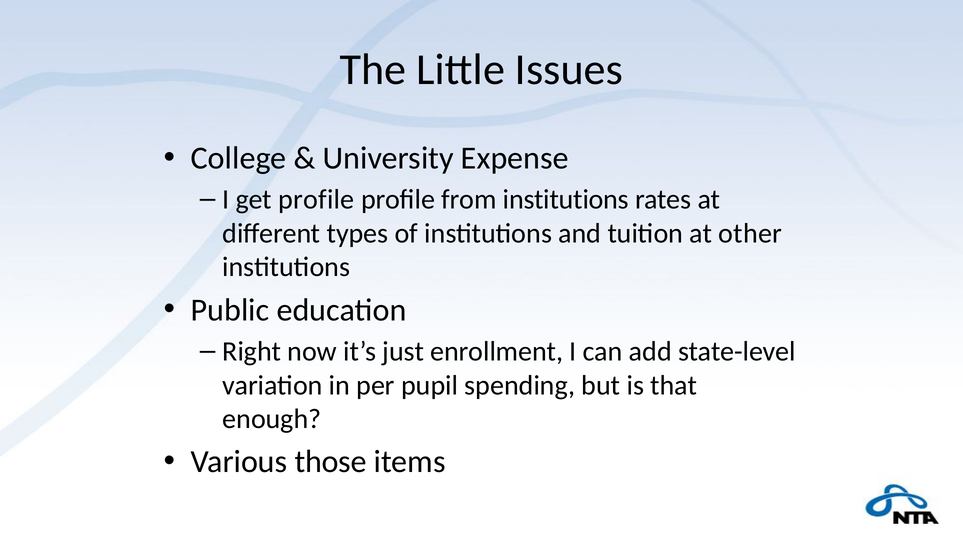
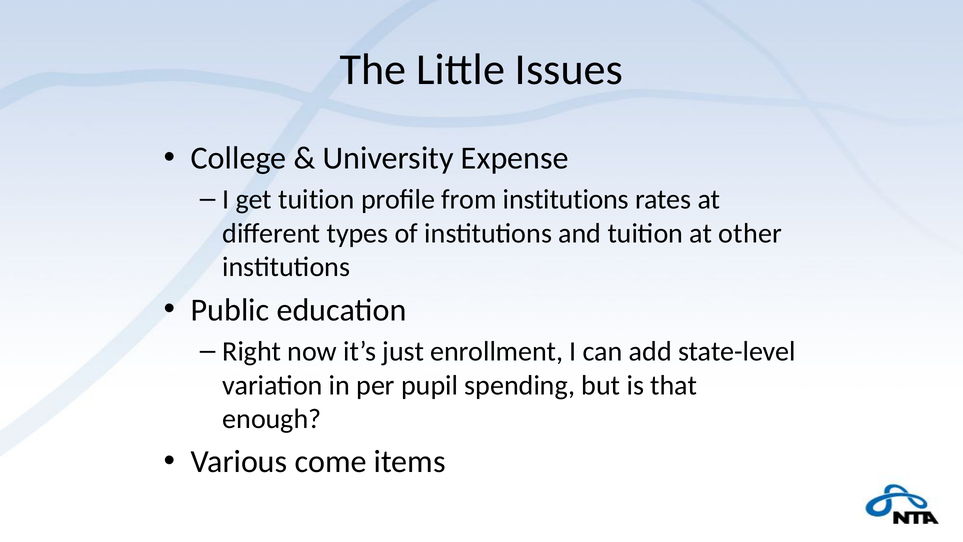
get profile: profile -> tuition
those: those -> come
